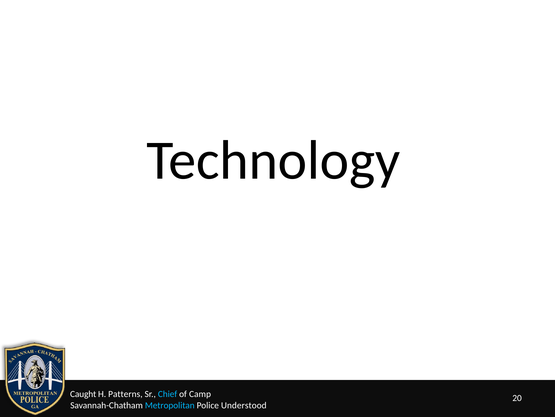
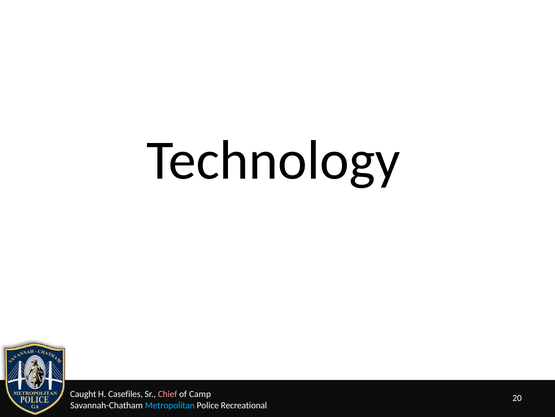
Patterns: Patterns -> Casefiles
Chief colour: light blue -> pink
Understood: Understood -> Recreational
